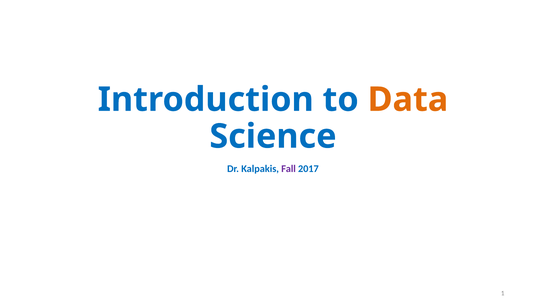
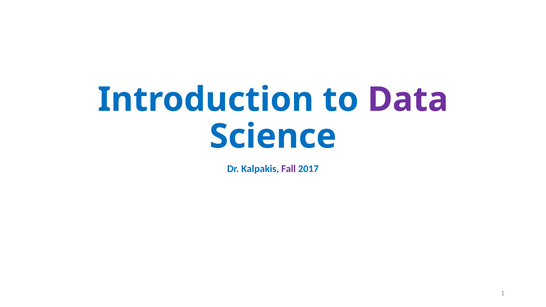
Data colour: orange -> purple
